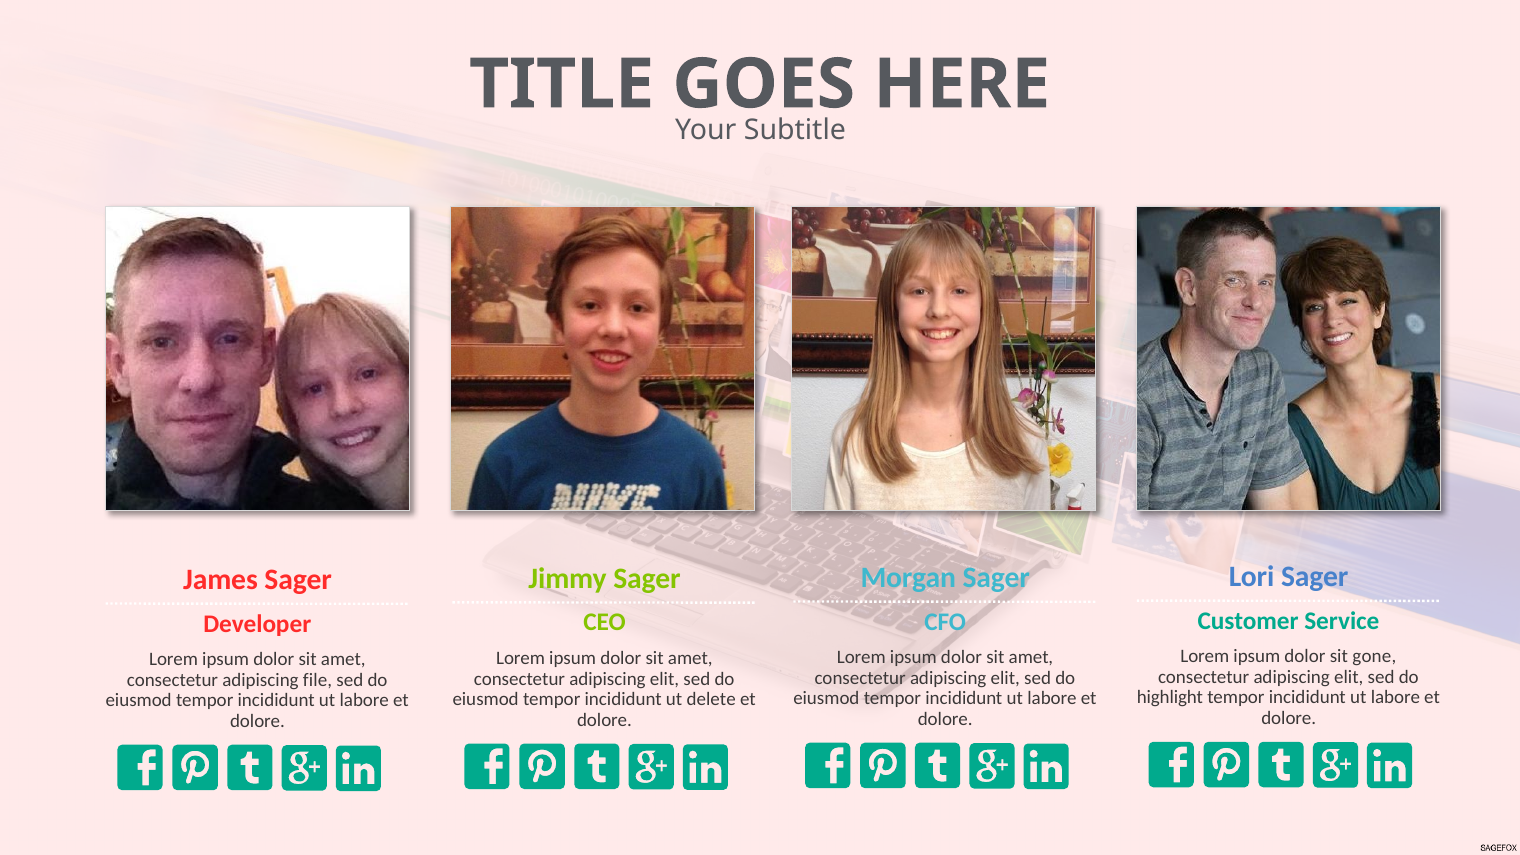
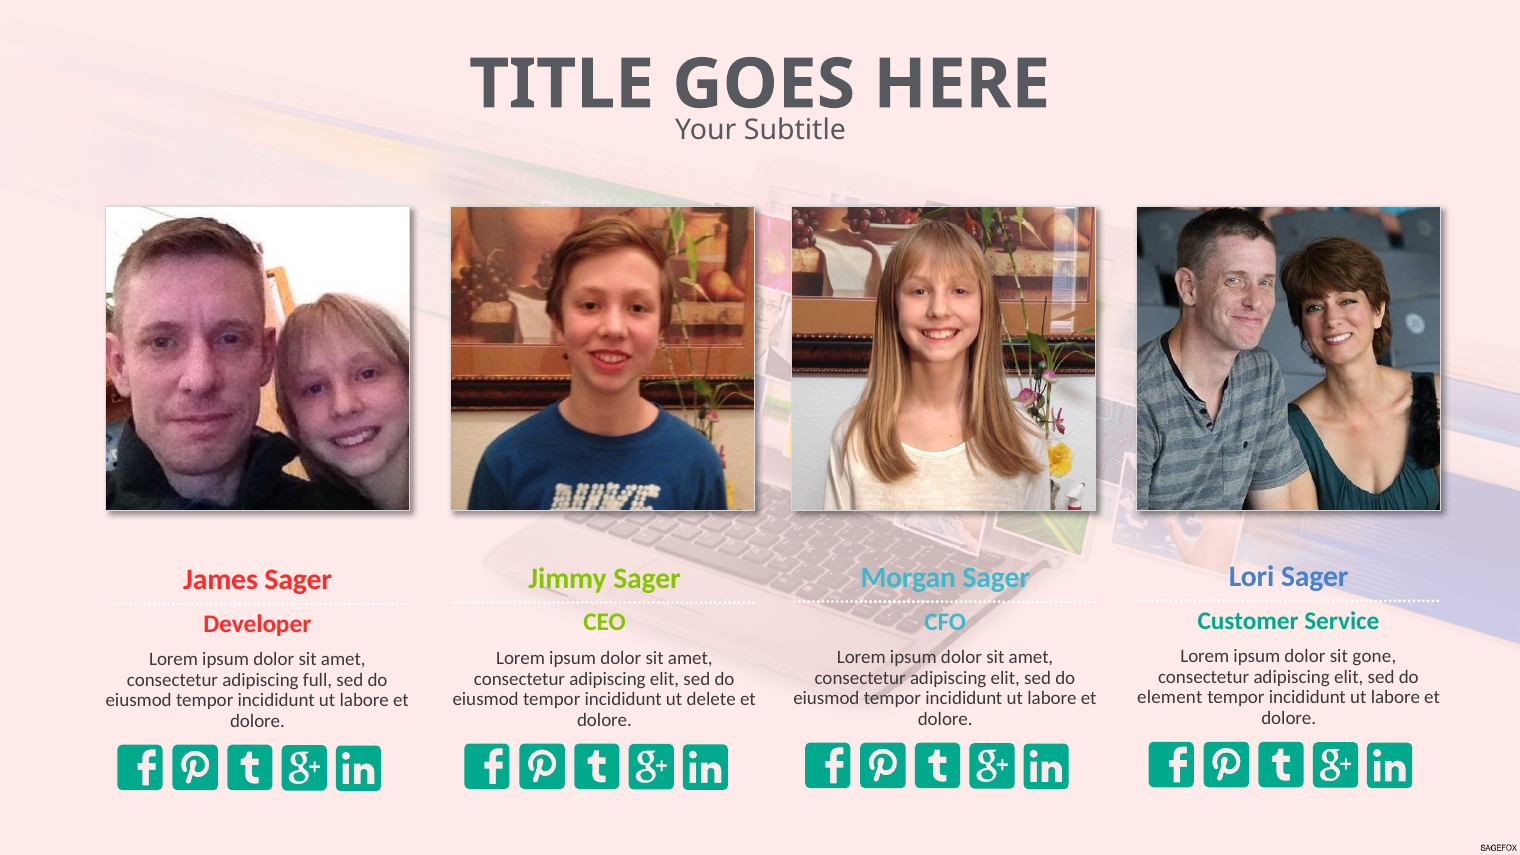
file: file -> full
highlight: highlight -> element
